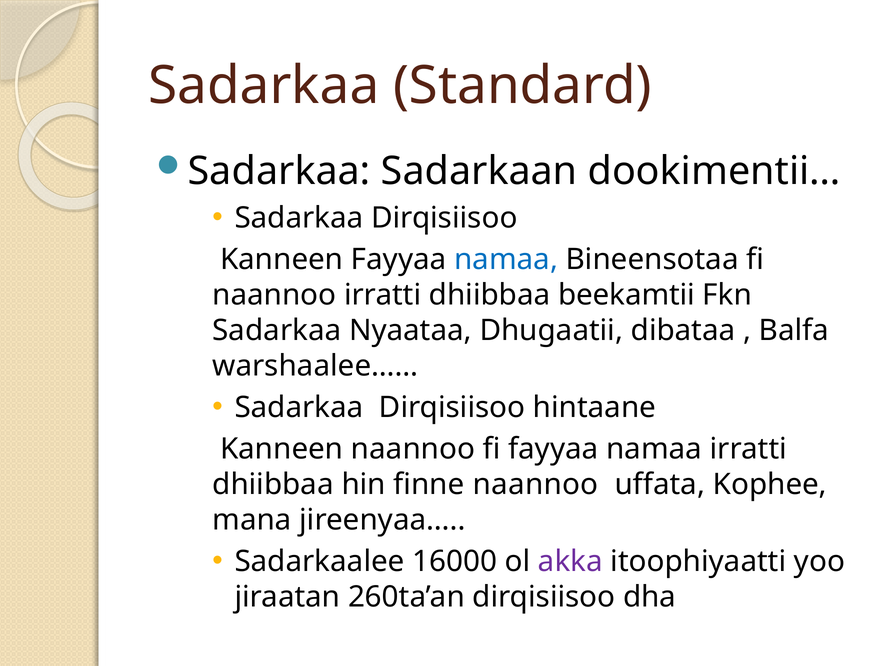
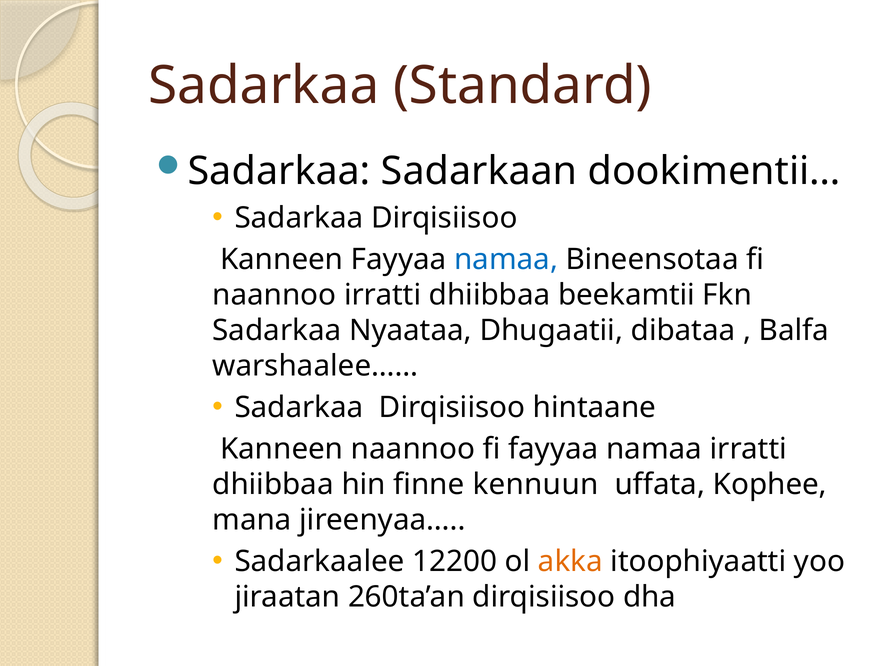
finne naannoo: naannoo -> kennuun
16000: 16000 -> 12200
akka colour: purple -> orange
